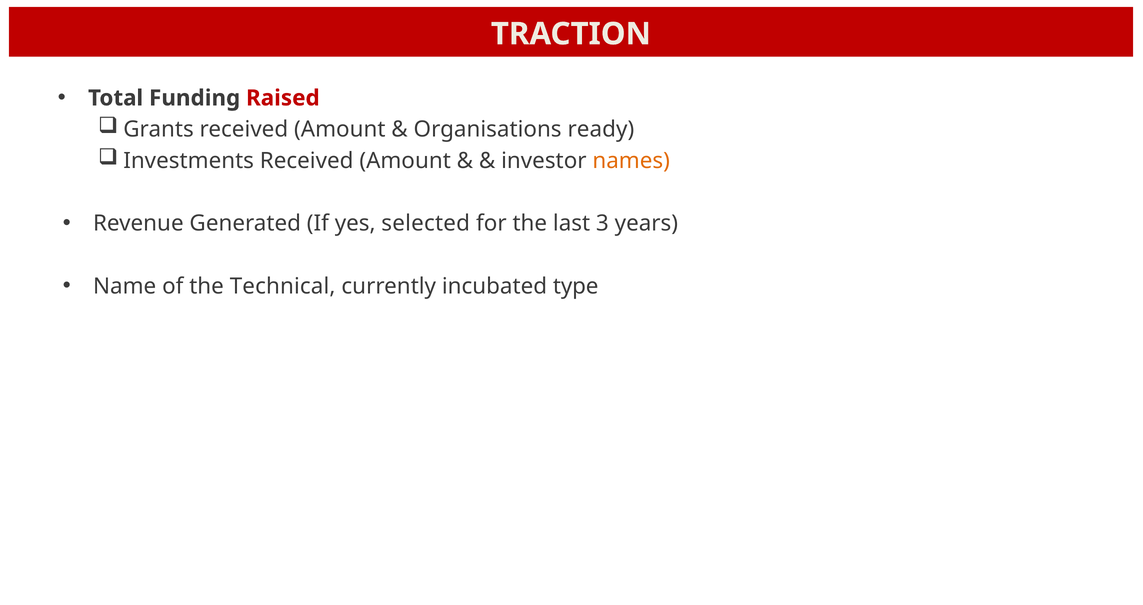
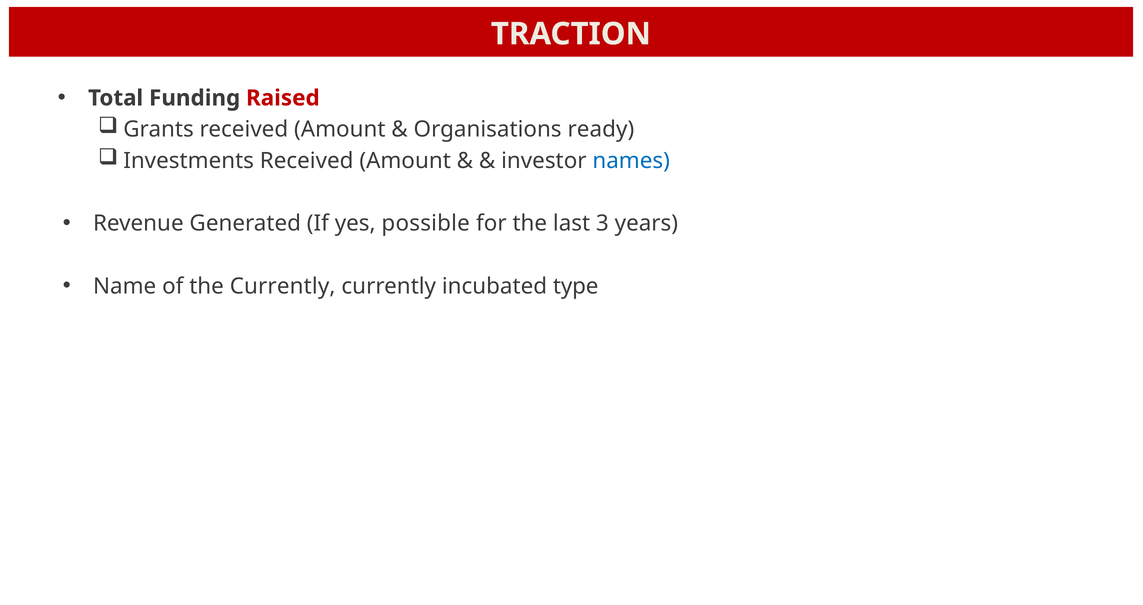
names colour: orange -> blue
selected: selected -> possible
the Technical: Technical -> Currently
